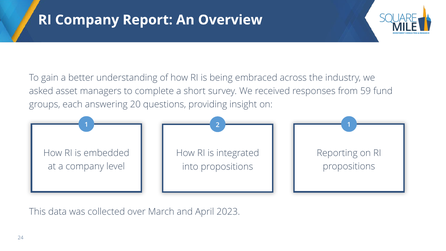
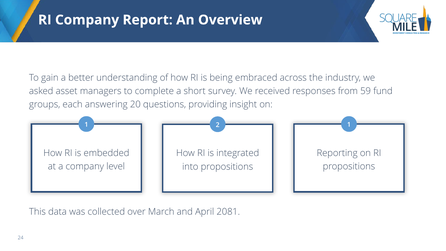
2023: 2023 -> 2081
